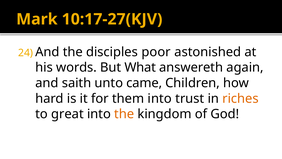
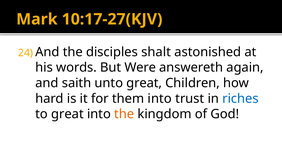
poor: poor -> shalt
What: What -> Were
unto came: came -> great
riches colour: orange -> blue
